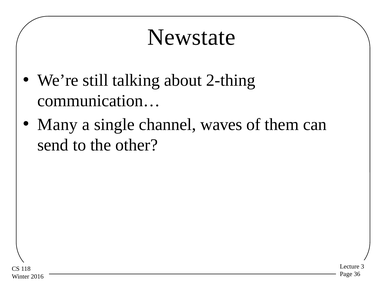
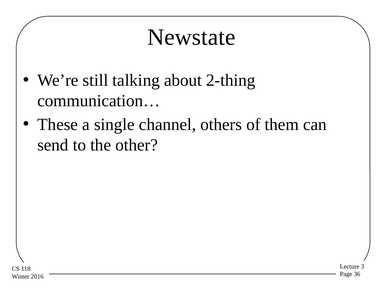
Many: Many -> These
waves: waves -> others
